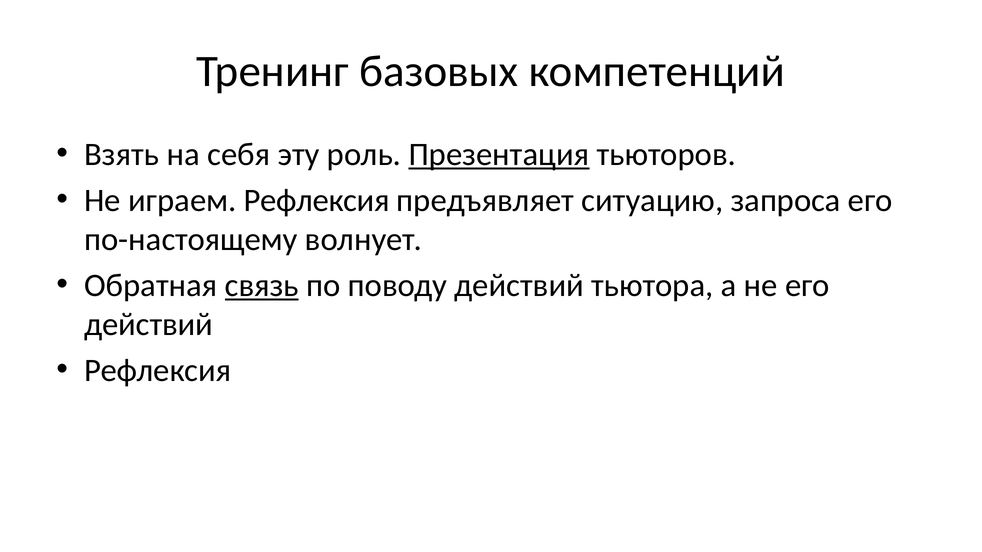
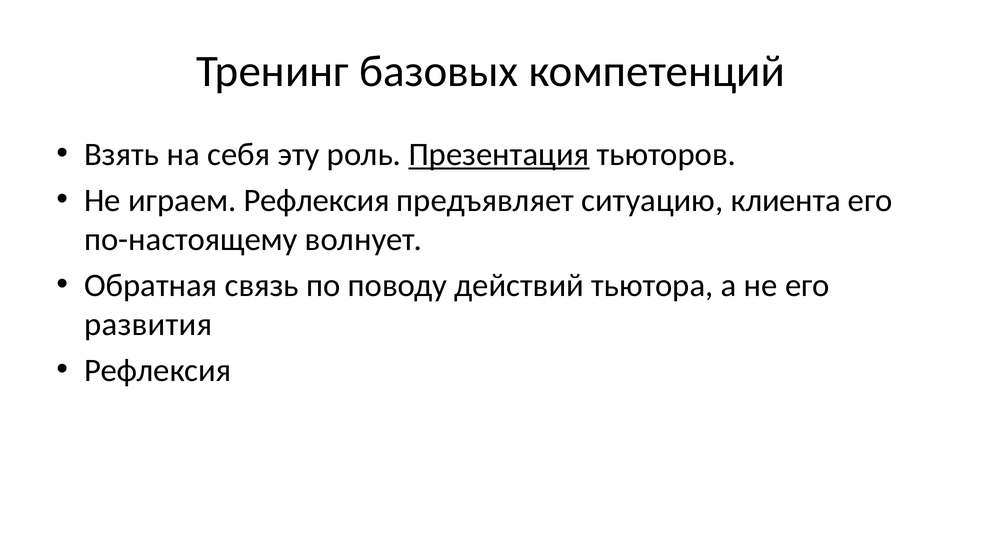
запроса: запроса -> клиента
связь underline: present -> none
действий at (148, 325): действий -> развития
